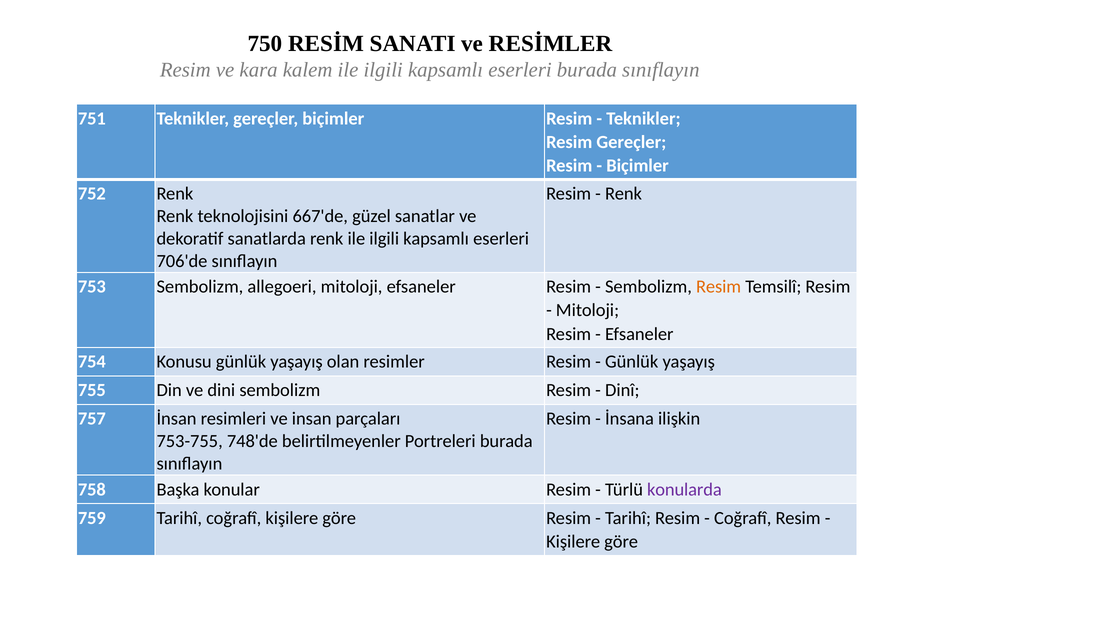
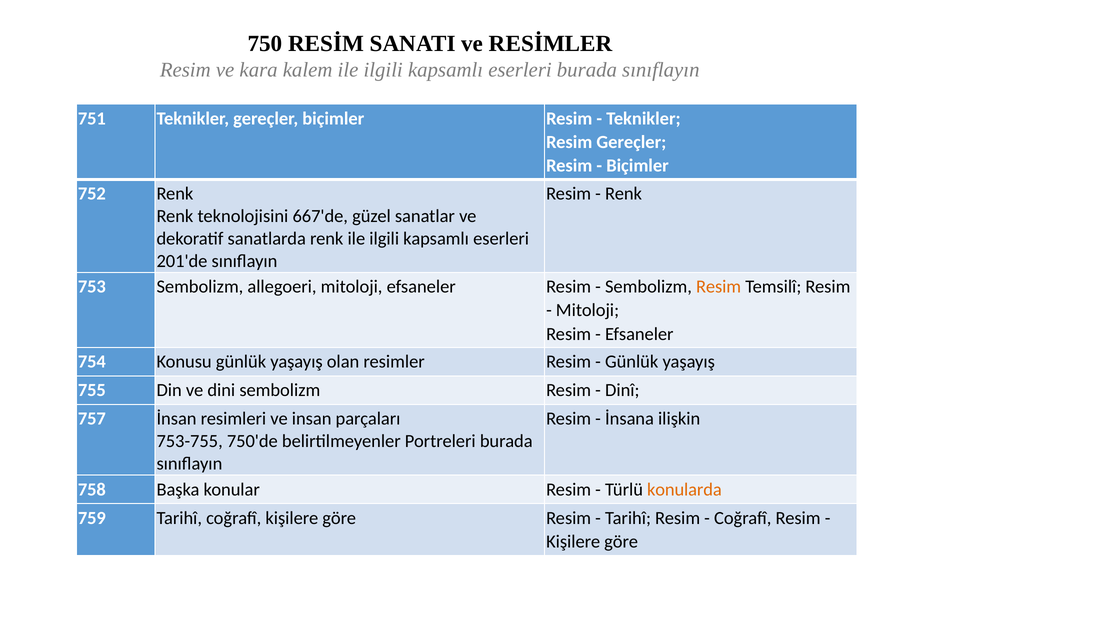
706'de: 706'de -> 201'de
748'de: 748'de -> 750'de
konularda colour: purple -> orange
